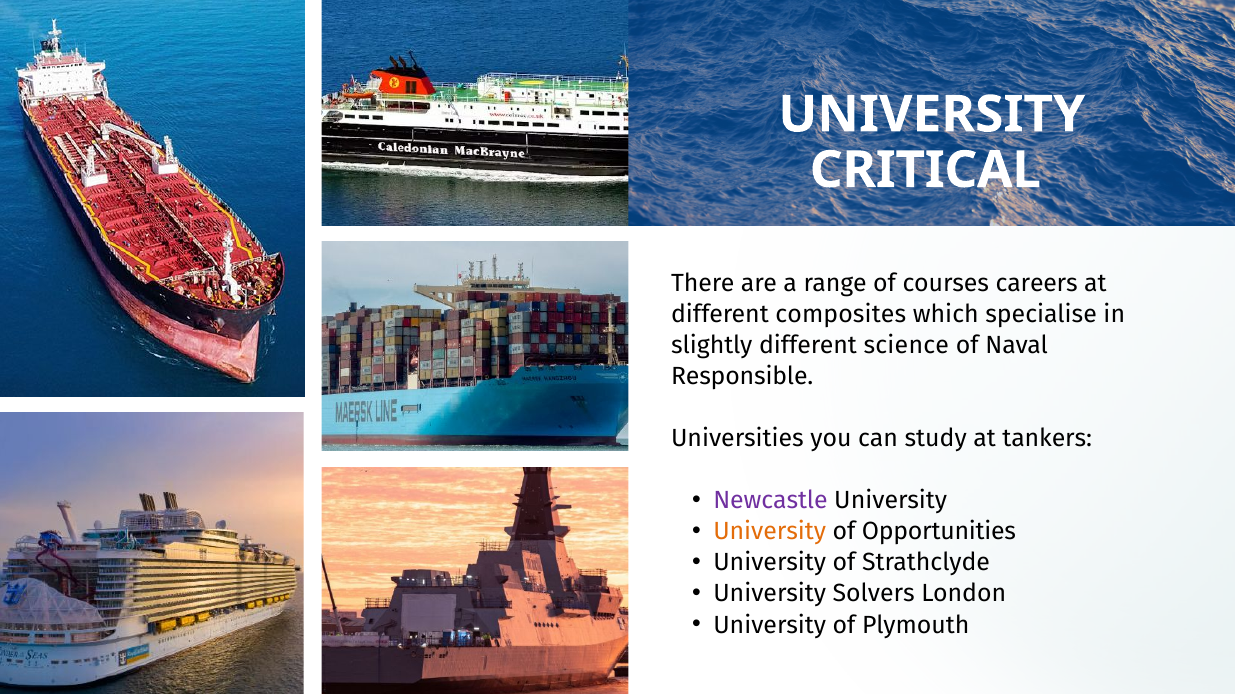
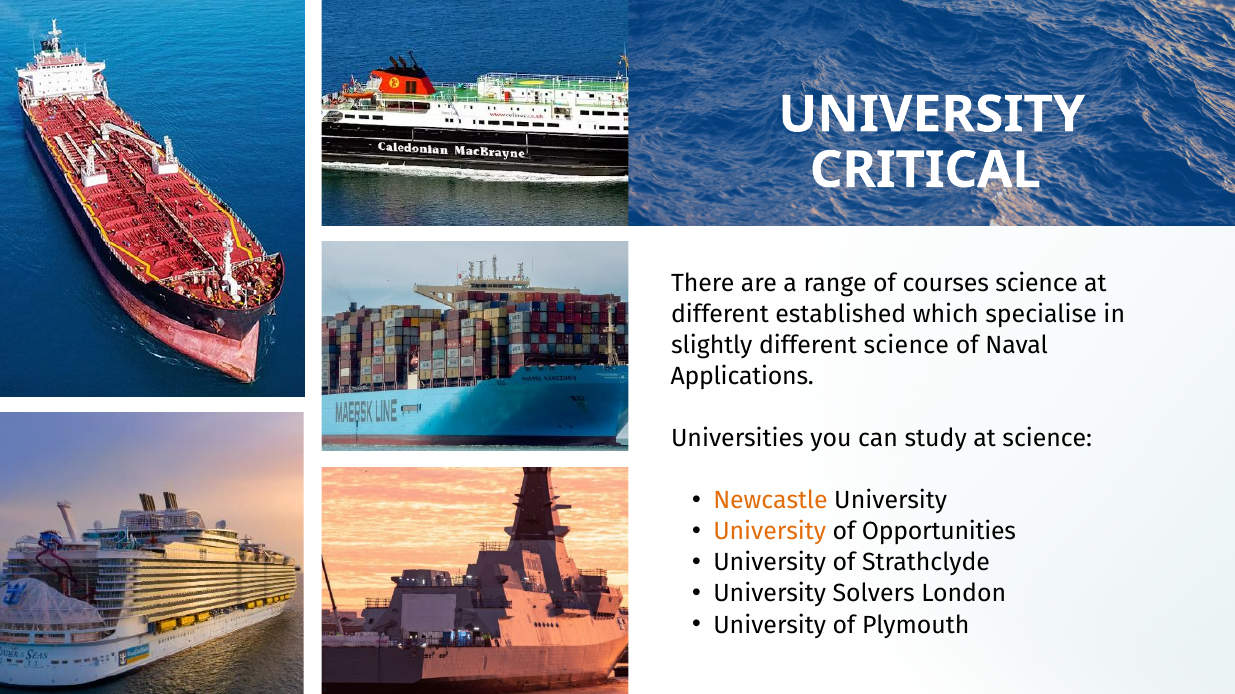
courses careers: careers -> science
composites: composites -> established
Responsible: Responsible -> Applications
at tankers: tankers -> science
Newcastle colour: purple -> orange
